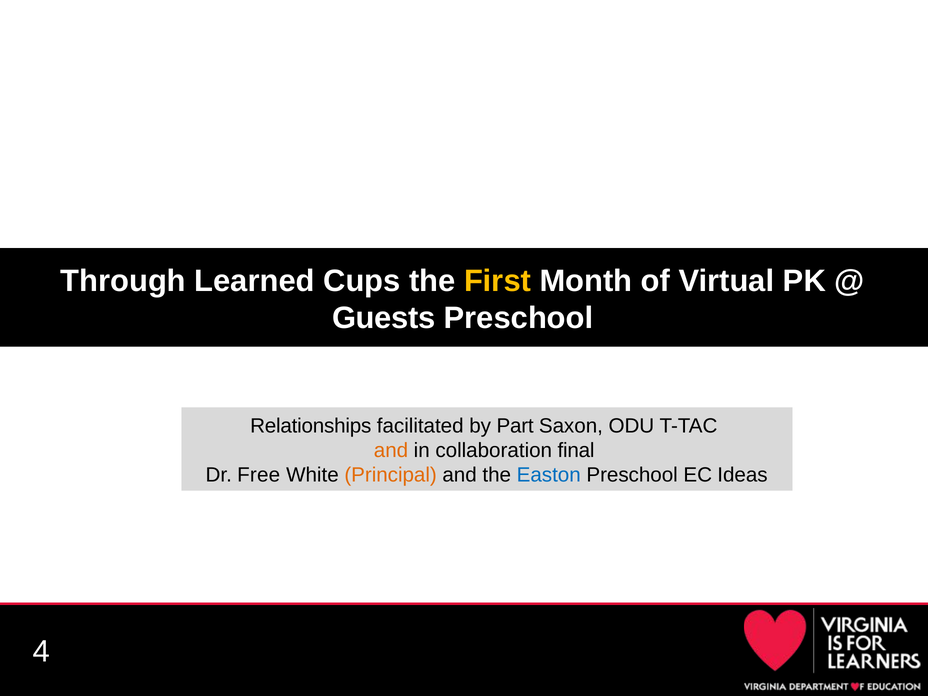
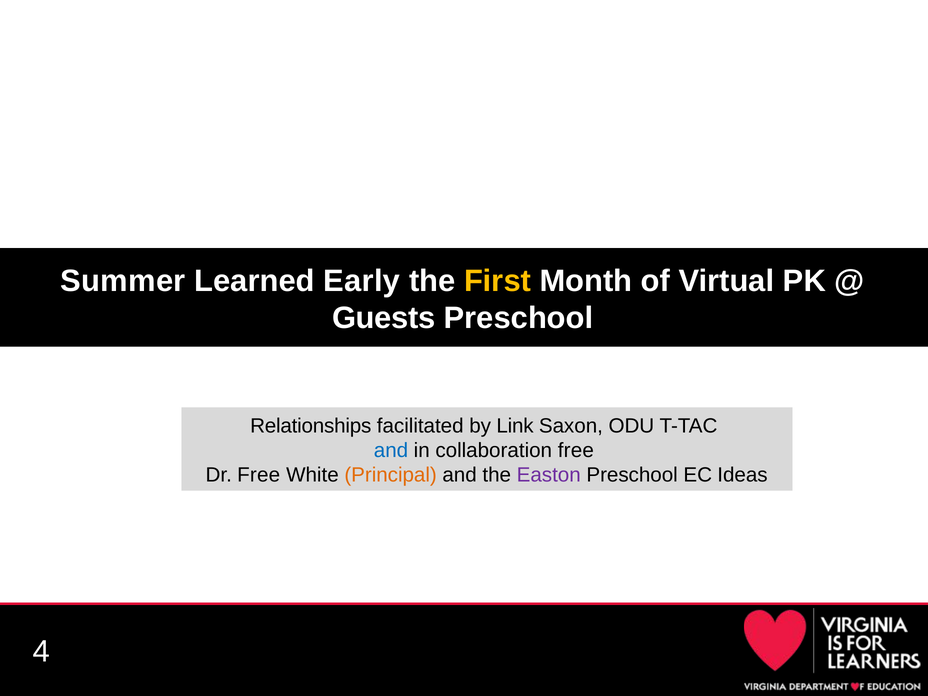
Through: Through -> Summer
Cups: Cups -> Early
Part: Part -> Link
and at (391, 450) colour: orange -> blue
collaboration final: final -> free
Easton colour: blue -> purple
